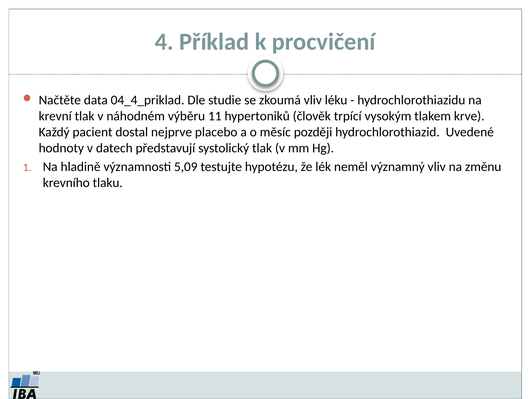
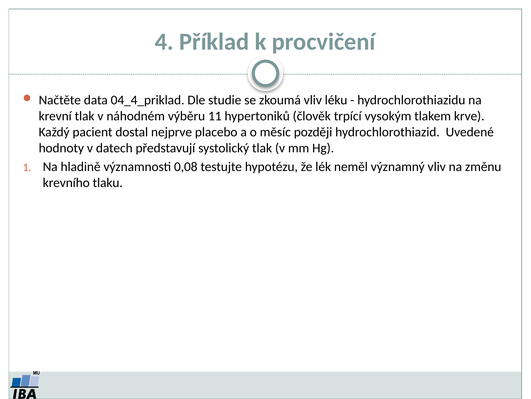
5,09: 5,09 -> 0,08
